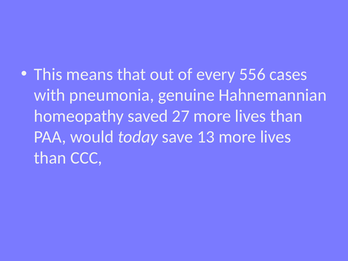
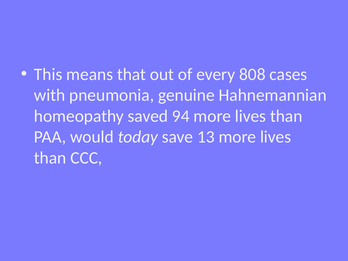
556: 556 -> 808
27: 27 -> 94
